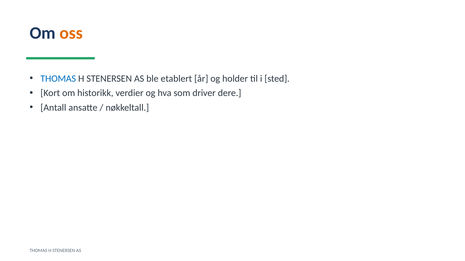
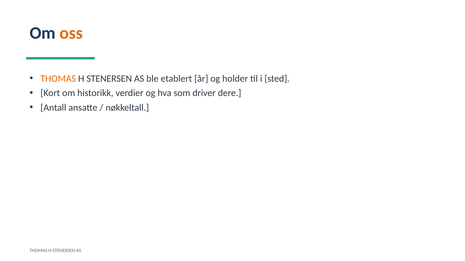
THOMAS at (58, 79) colour: blue -> orange
